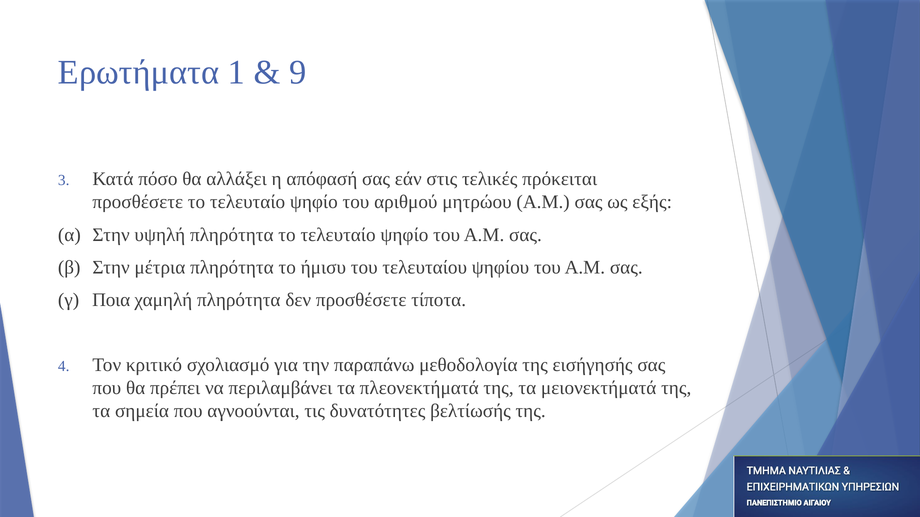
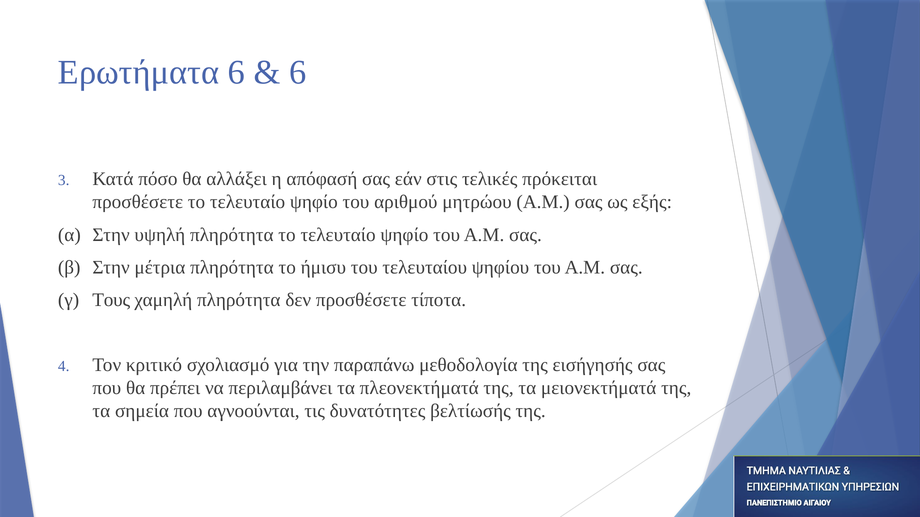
Ερωτήματα 1: 1 -> 6
9 at (298, 73): 9 -> 6
Ποια: Ποια -> Τους
